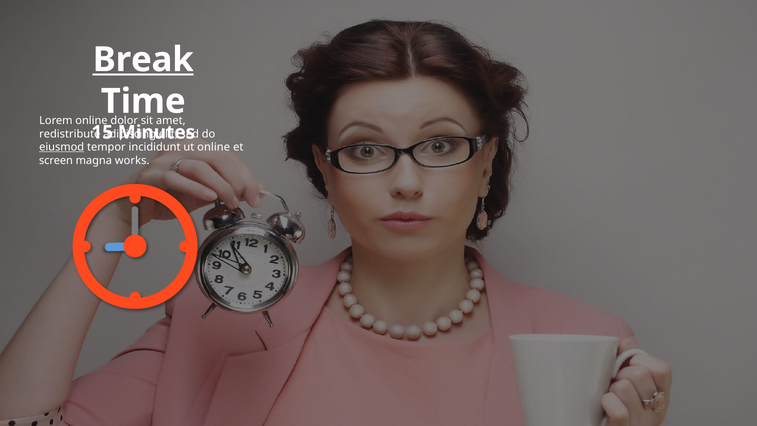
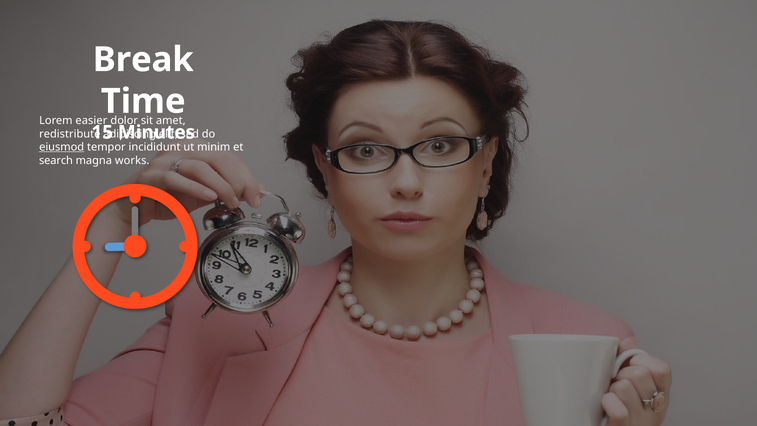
Break underline: present -> none
Lorem online: online -> easier
online at (214, 147): online -> minim
screen: screen -> search
